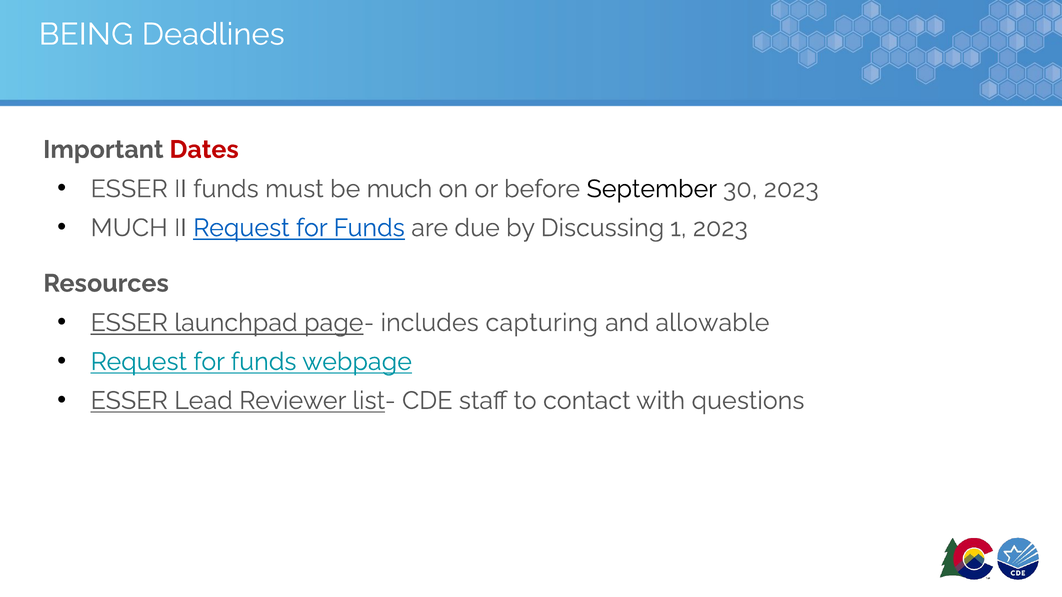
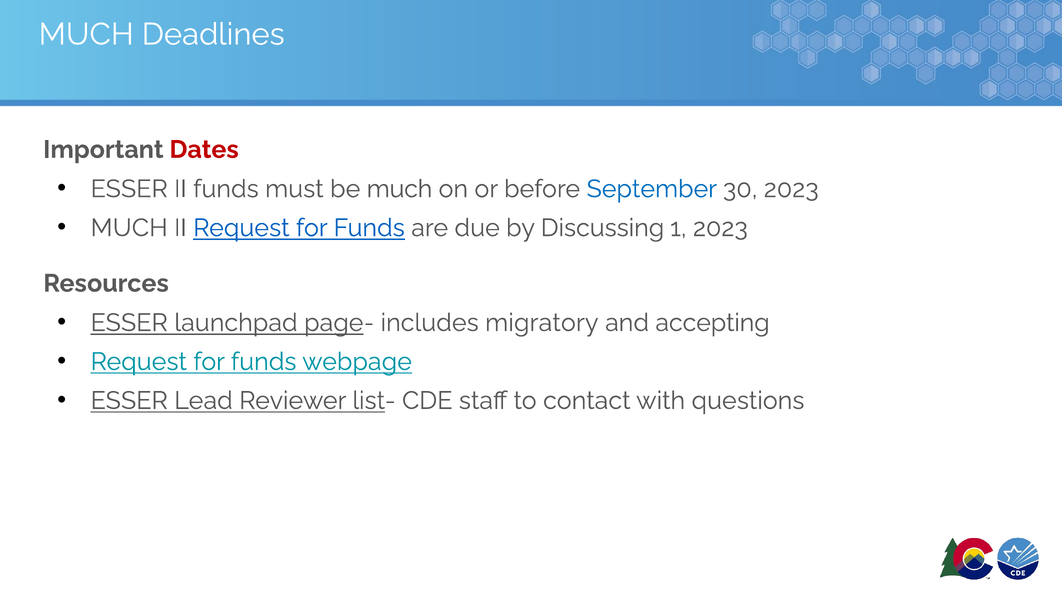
BEING at (86, 34): BEING -> MUCH
September colour: black -> blue
capturing: capturing -> migratory
allowable: allowable -> accepting
